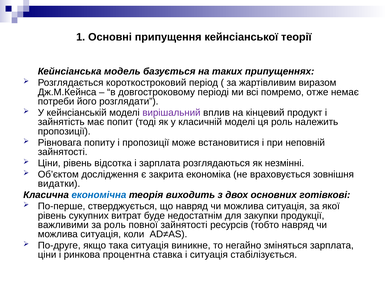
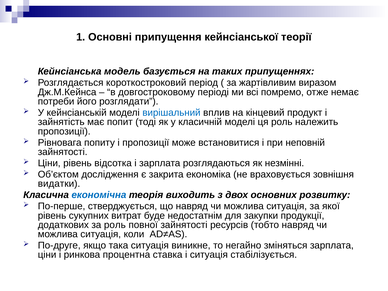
вирішальний colour: purple -> blue
готівкові: готівкові -> розвитку
важливими: важливими -> додаткових
